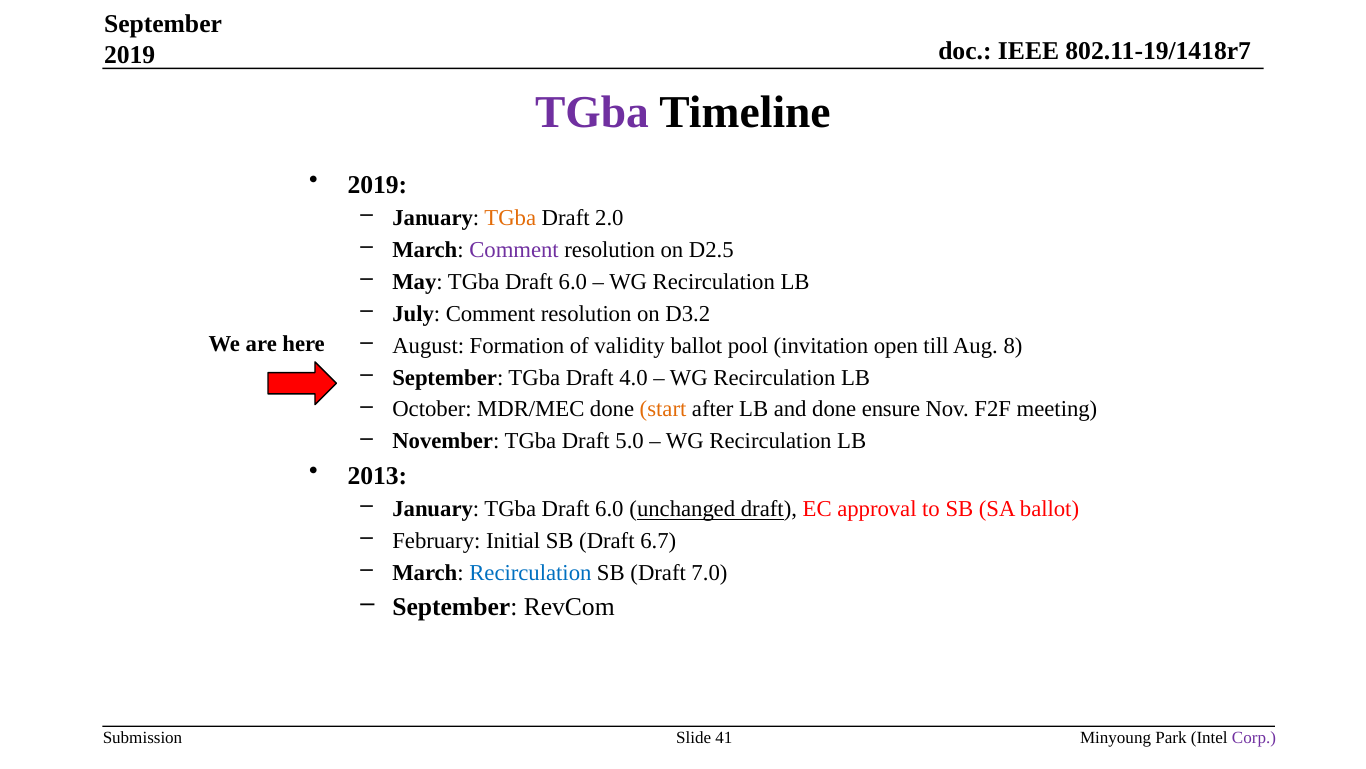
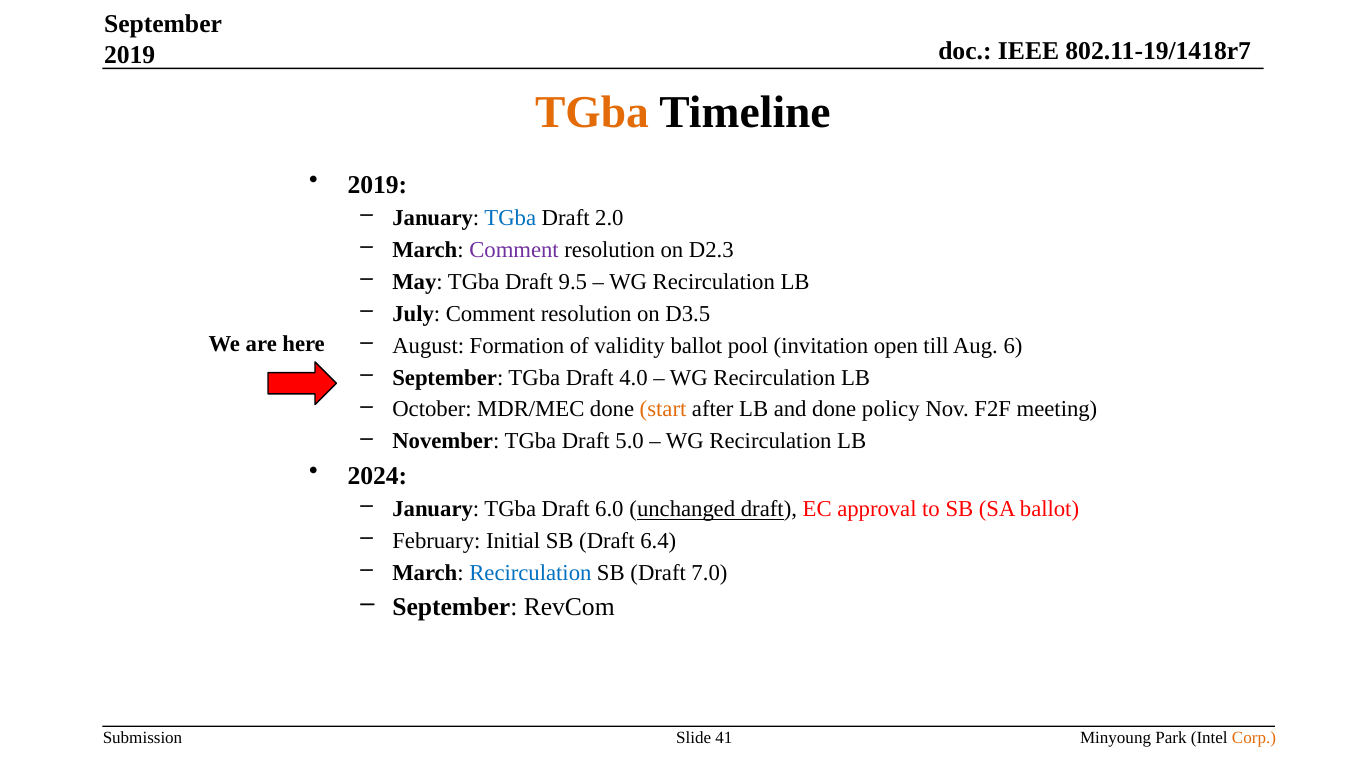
TGba at (592, 112) colour: purple -> orange
TGba at (510, 218) colour: orange -> blue
D2.5: D2.5 -> D2.3
May TGba Draft 6.0: 6.0 -> 9.5
D3.2: D3.2 -> D3.5
8: 8 -> 6
ensure: ensure -> policy
2013: 2013 -> 2024
6.7: 6.7 -> 6.4
Corp colour: purple -> orange
